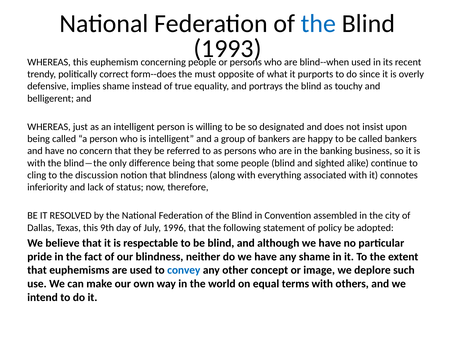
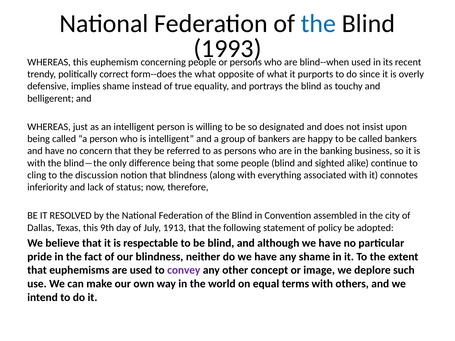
the must: must -> what
1996: 1996 -> 1913
convey colour: blue -> purple
